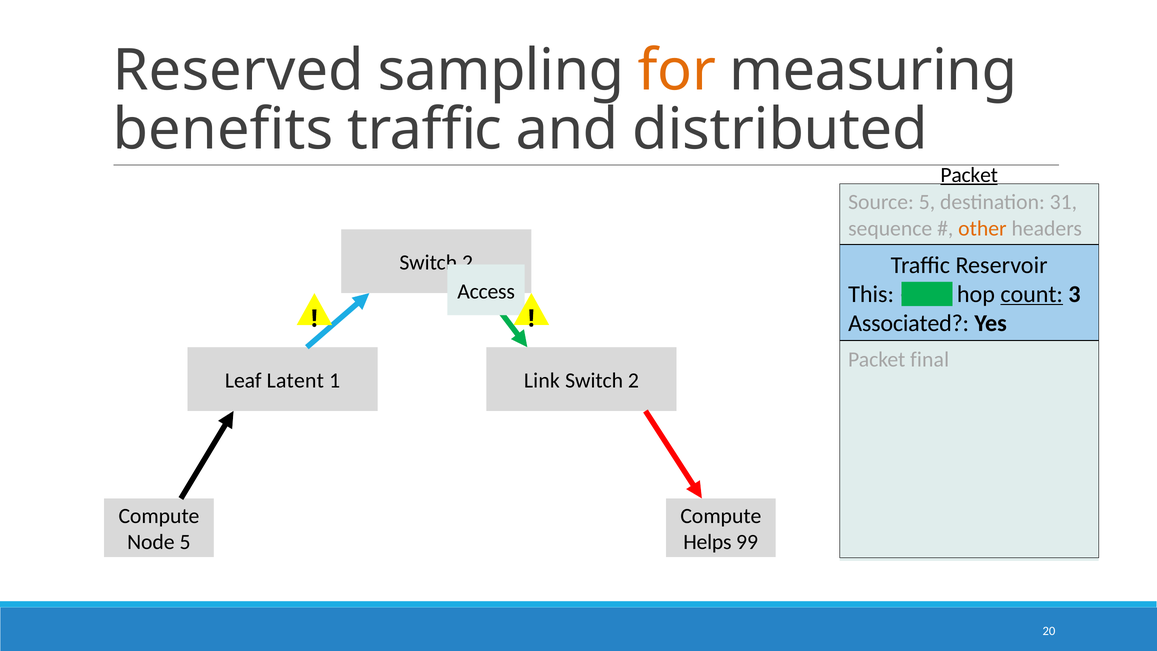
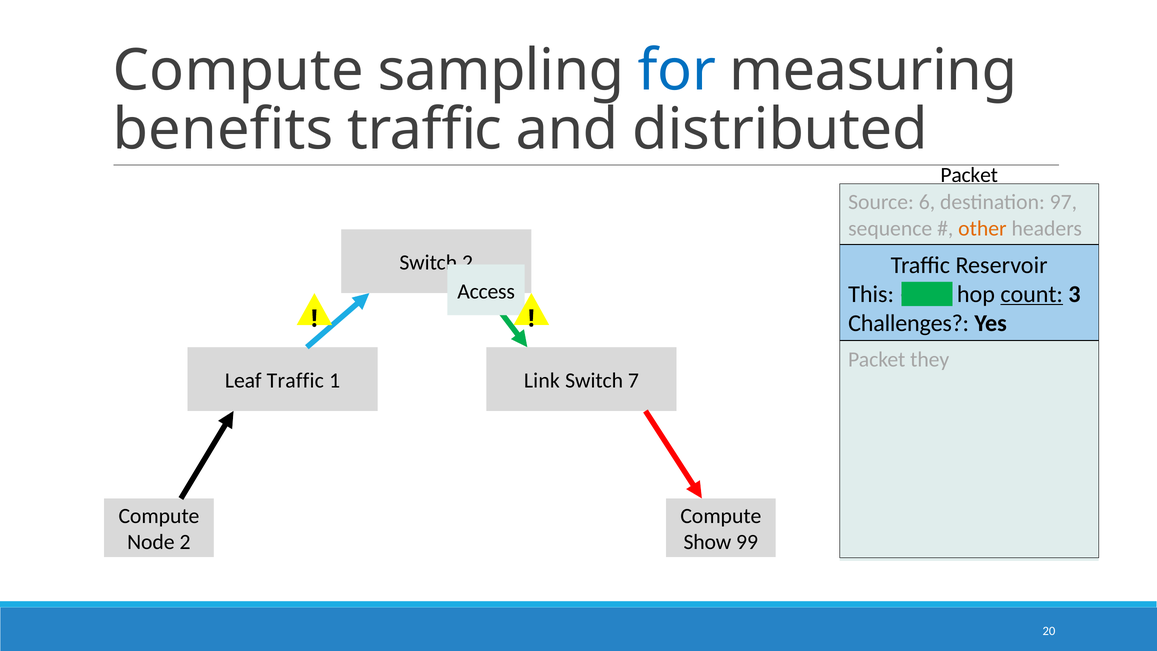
Reserved at (238, 71): Reserved -> Compute
for colour: orange -> blue
Packet at (969, 175) underline: present -> none
Source 5: 5 -> 6
31: 31 -> 97
Associated: Associated -> Challenges
final: final -> they
Leaf Latent: Latent -> Traffic
2 at (633, 380): 2 -> 7
Node 5: 5 -> 2
Helps: Helps -> Show
